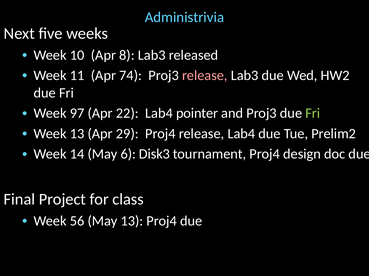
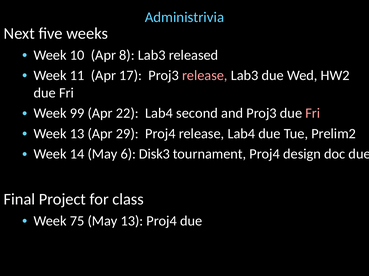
74: 74 -> 17
97: 97 -> 99
pointer: pointer -> second
Fri at (313, 114) colour: light green -> pink
56: 56 -> 75
